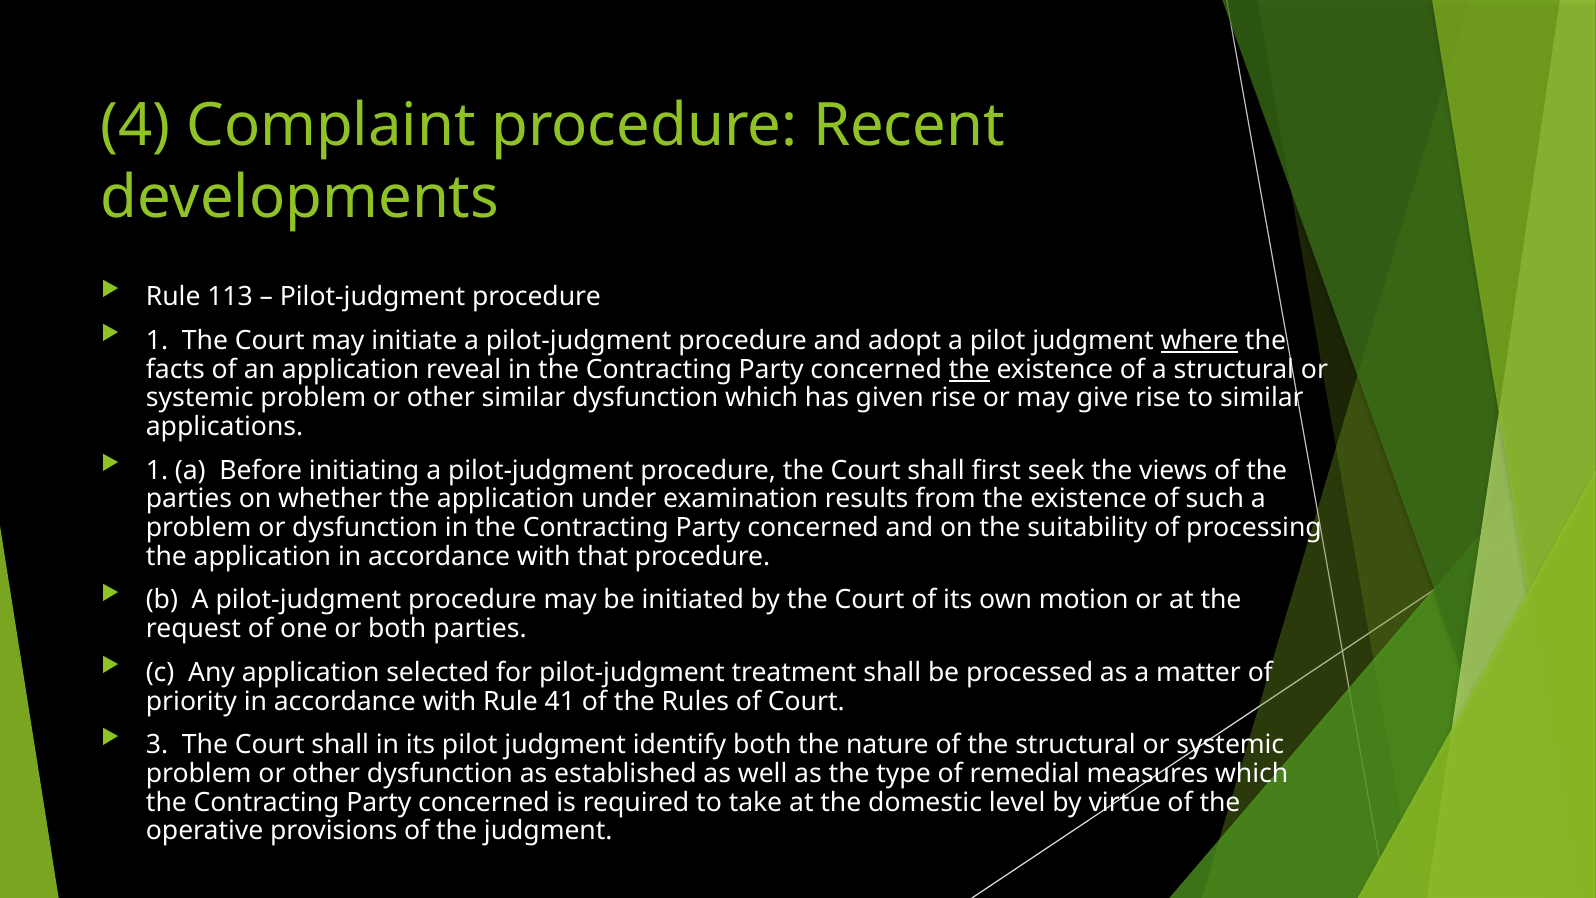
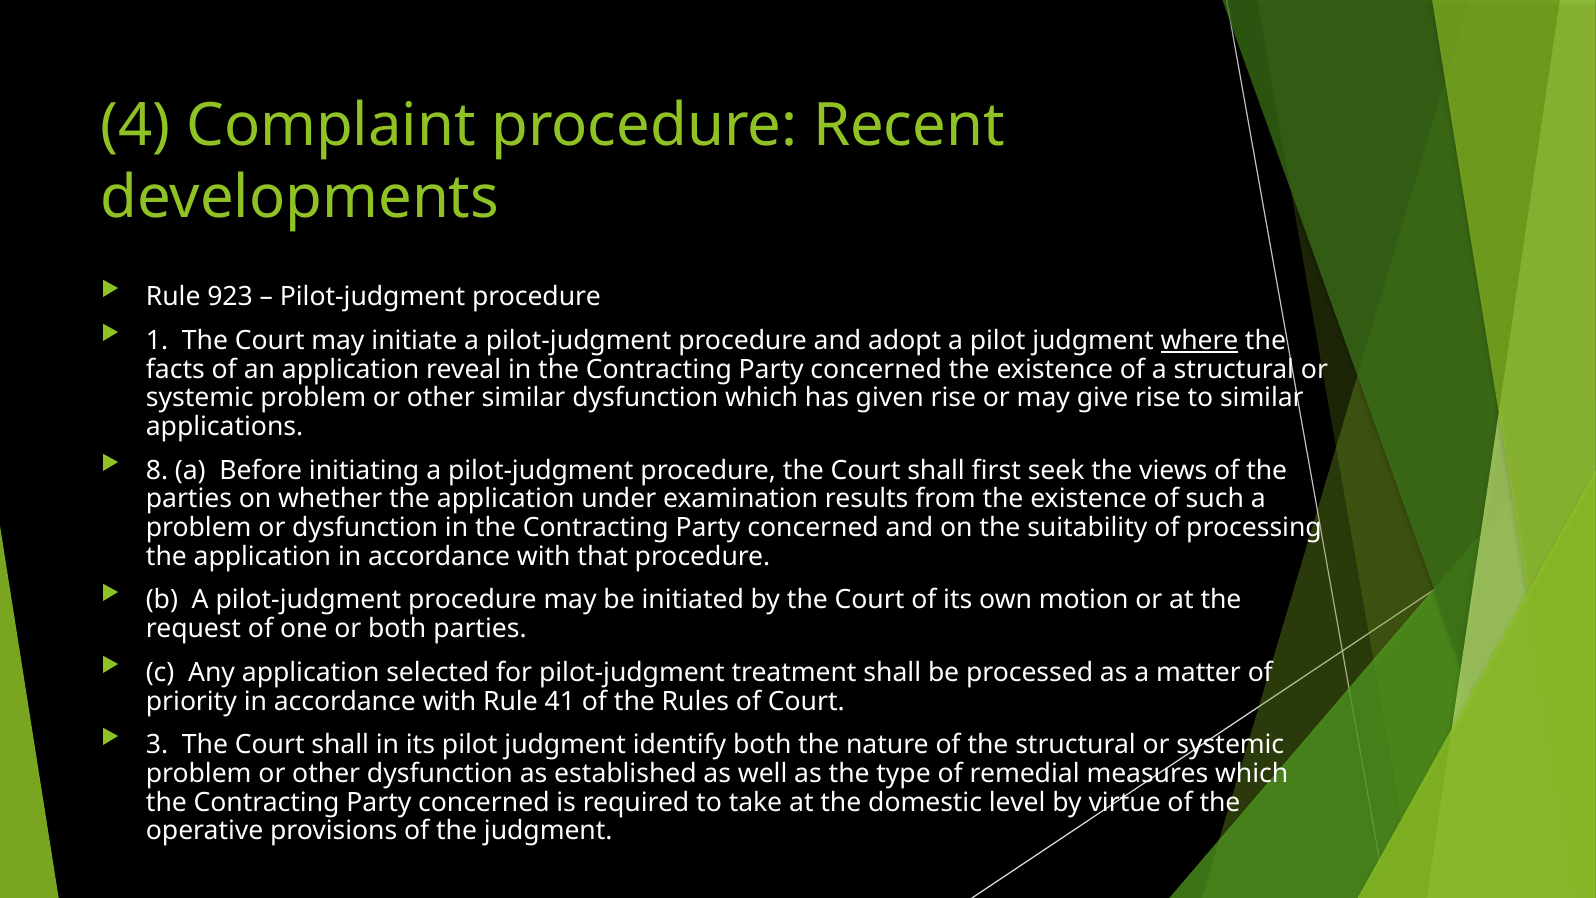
113: 113 -> 923
the at (969, 369) underline: present -> none
1 at (157, 470): 1 -> 8
